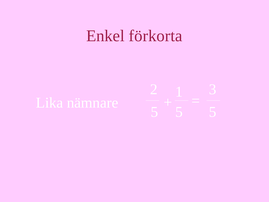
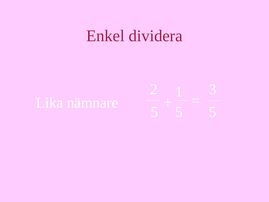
förkorta: förkorta -> dividera
